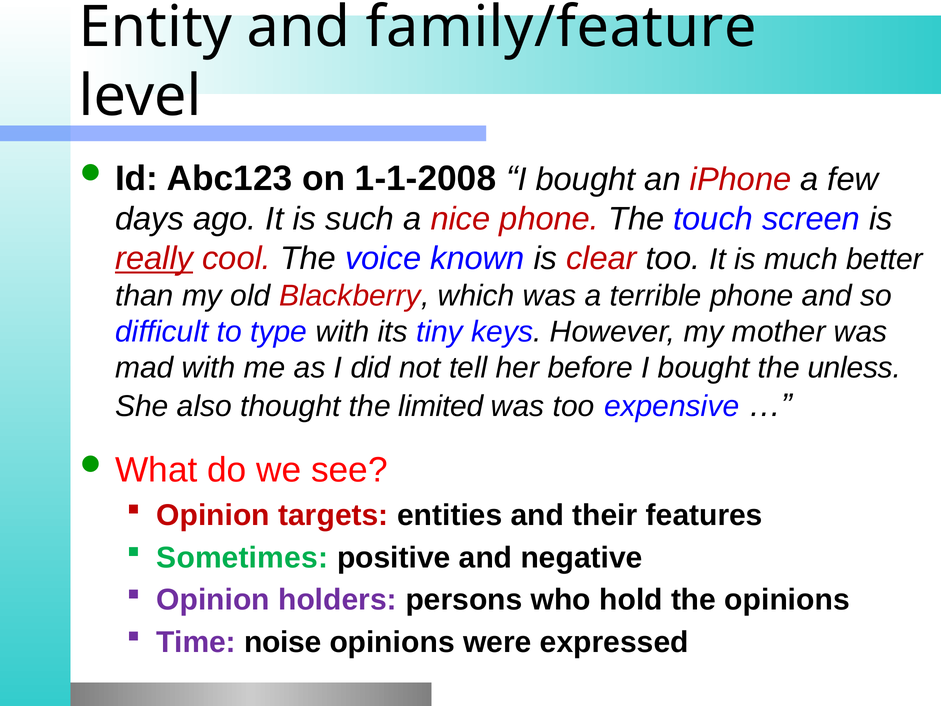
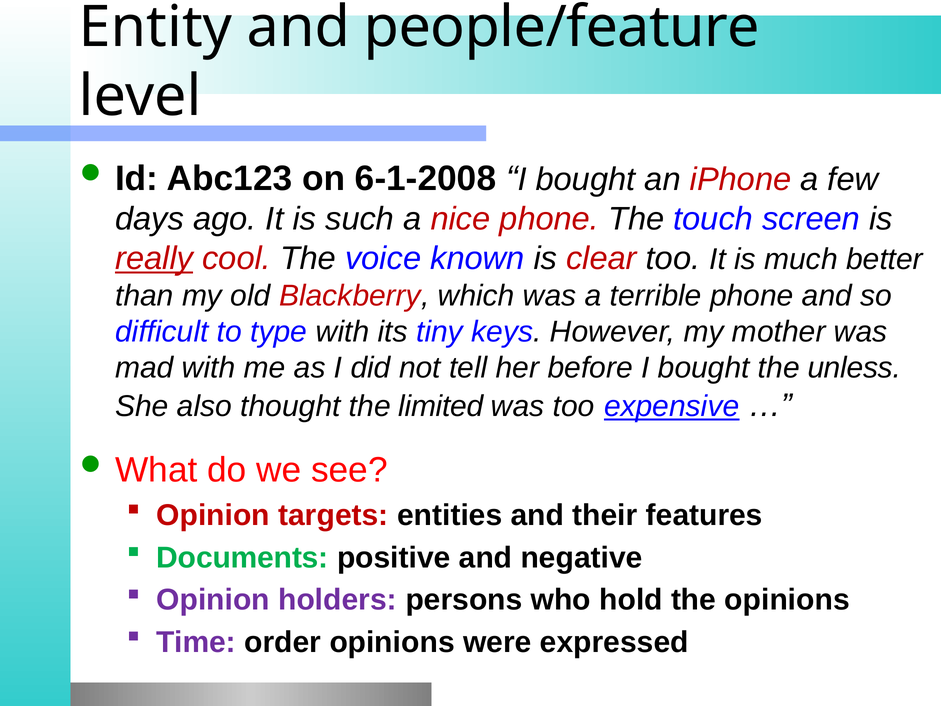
family/feature: family/feature -> people/feature
1-1-2008: 1-1-2008 -> 6-1-2008
expensive underline: none -> present
Sometimes: Sometimes -> Documents
noise: noise -> order
